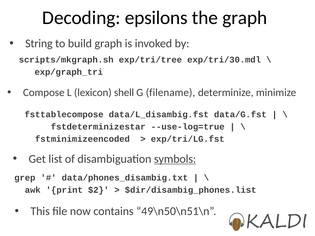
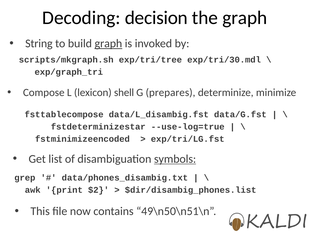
epsilons: epsilons -> decision
graph at (108, 44) underline: none -> present
filename: filename -> prepares
